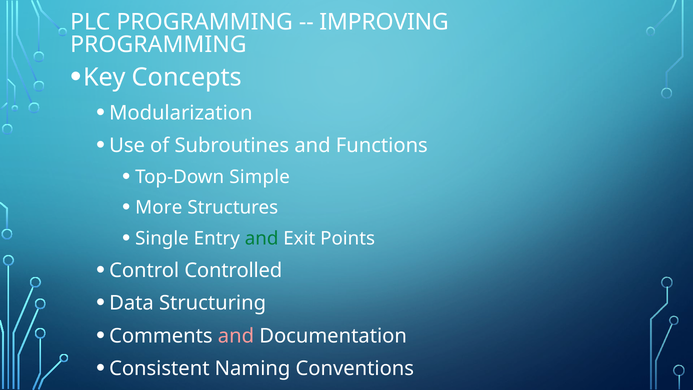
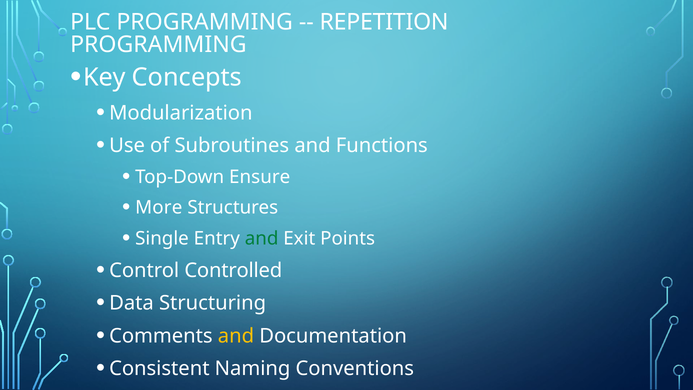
IMPROVING: IMPROVING -> REPETITION
Simple: Simple -> Ensure
and at (236, 336) colour: pink -> yellow
